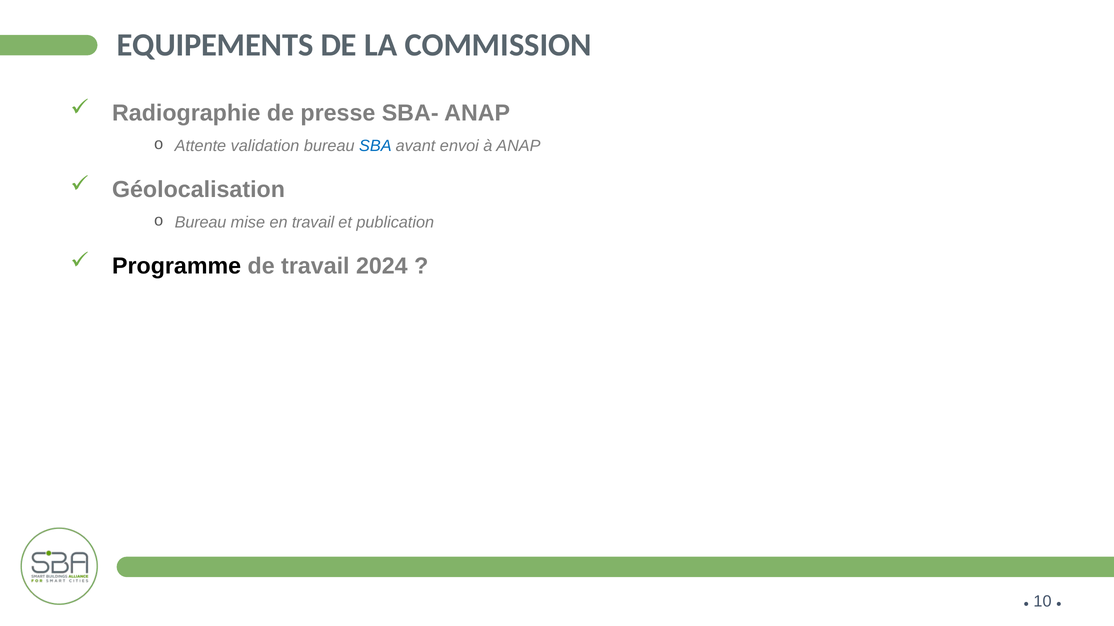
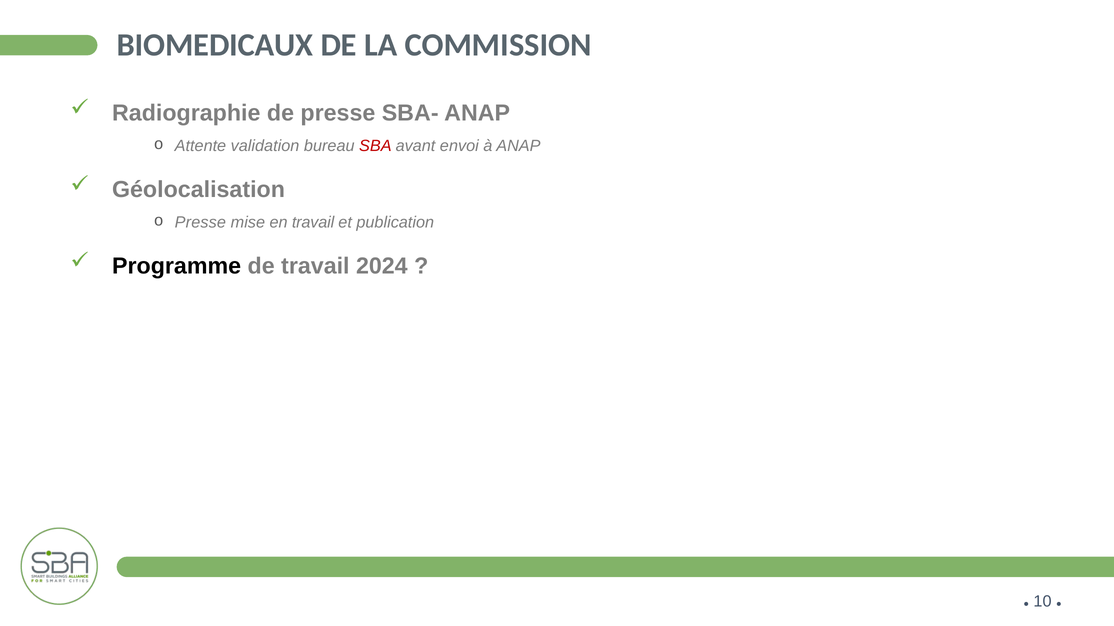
EQUIPEMENTS: EQUIPEMENTS -> BIOMEDICAUX
SBA colour: blue -> red
Bureau at (201, 223): Bureau -> Presse
